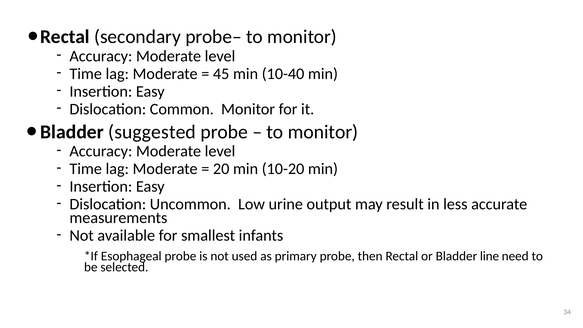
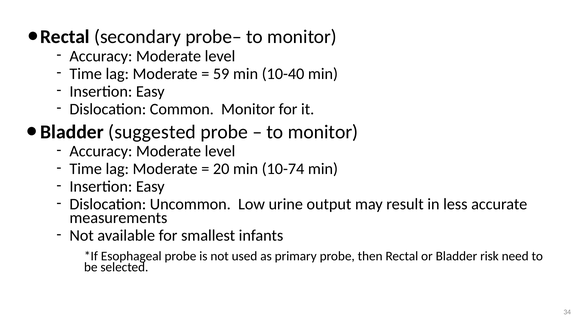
45: 45 -> 59
10-20: 10-20 -> 10-74
line: line -> risk
